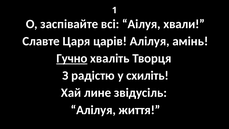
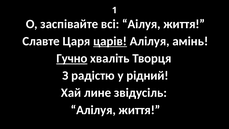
Аілуя хвали: хвали -> життя
царів underline: none -> present
схиліть: схиліть -> рідний
